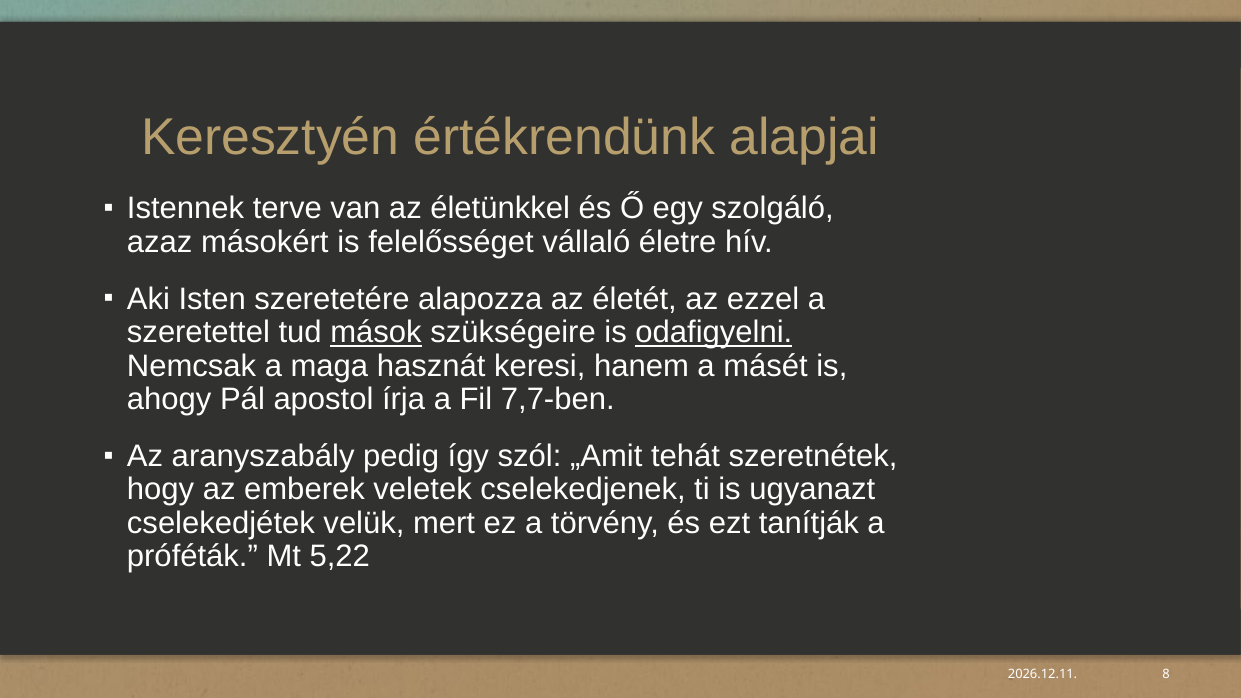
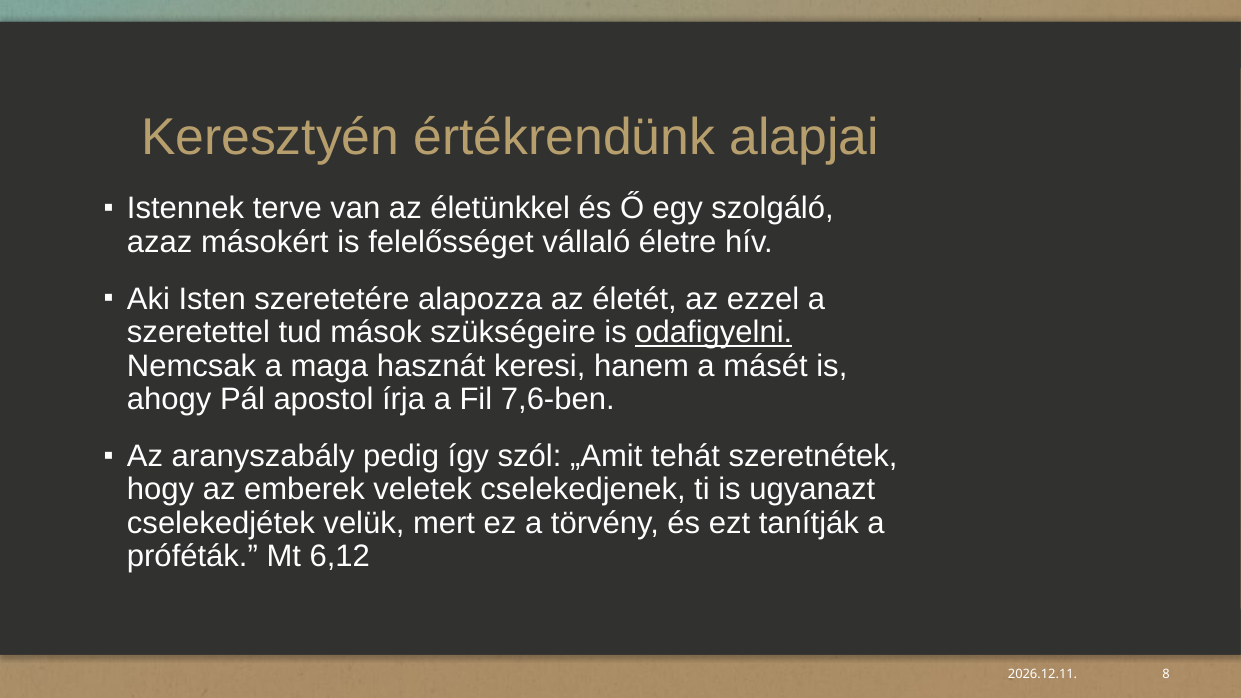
mások underline: present -> none
7,7-ben: 7,7-ben -> 7,6-ben
5,22: 5,22 -> 6,12
